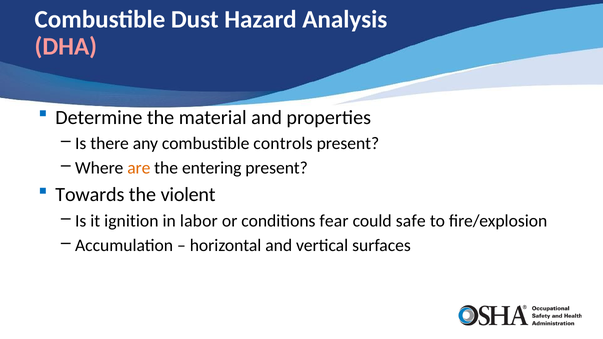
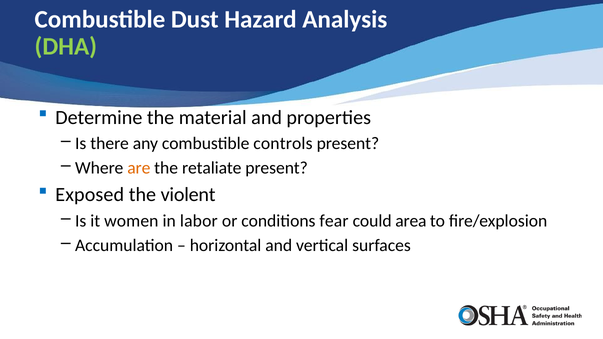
DHA colour: pink -> light green
entering: entering -> retaliate
Towards: Towards -> Exposed
ignition: ignition -> women
safe: safe -> area
